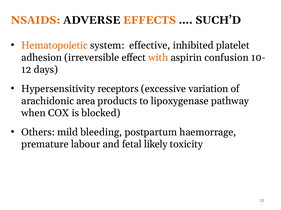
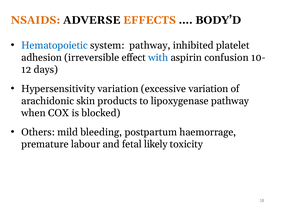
SUCH’D: SUCH’D -> BODY’D
Hematopoietic colour: orange -> blue
system effective: effective -> pathway
with colour: orange -> blue
Hypersensitivity receptors: receptors -> variation
area: area -> skin
